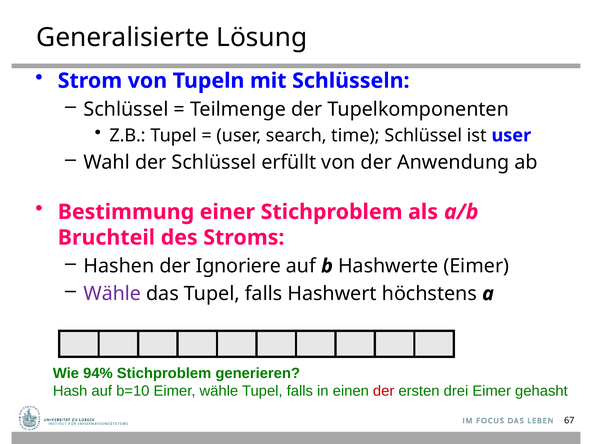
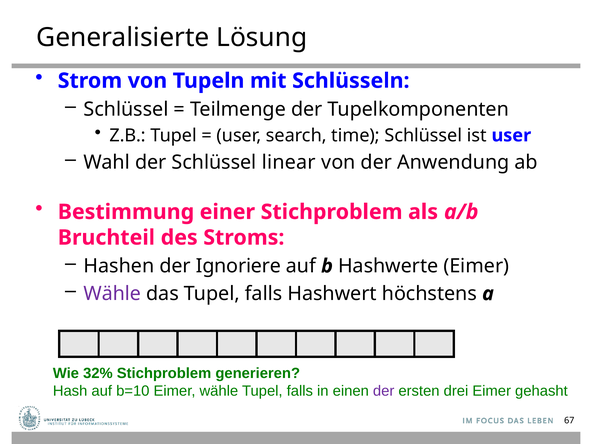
erfüllt: erfüllt -> linear
94%: 94% -> 32%
der at (384, 391) colour: red -> purple
